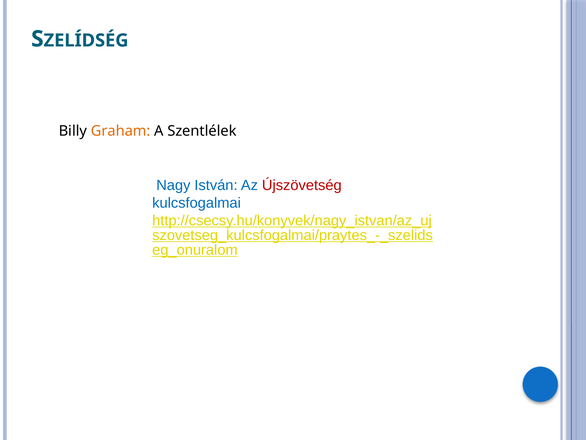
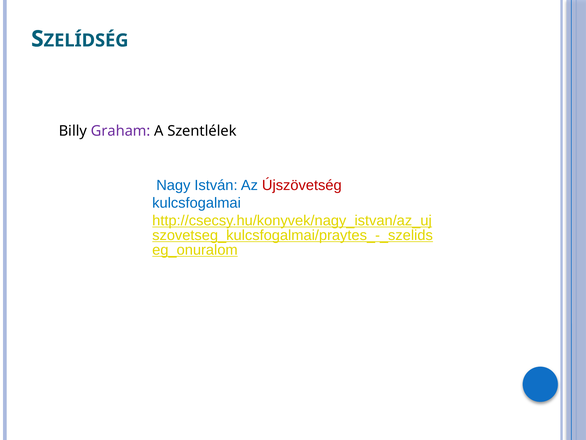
Graham colour: orange -> purple
